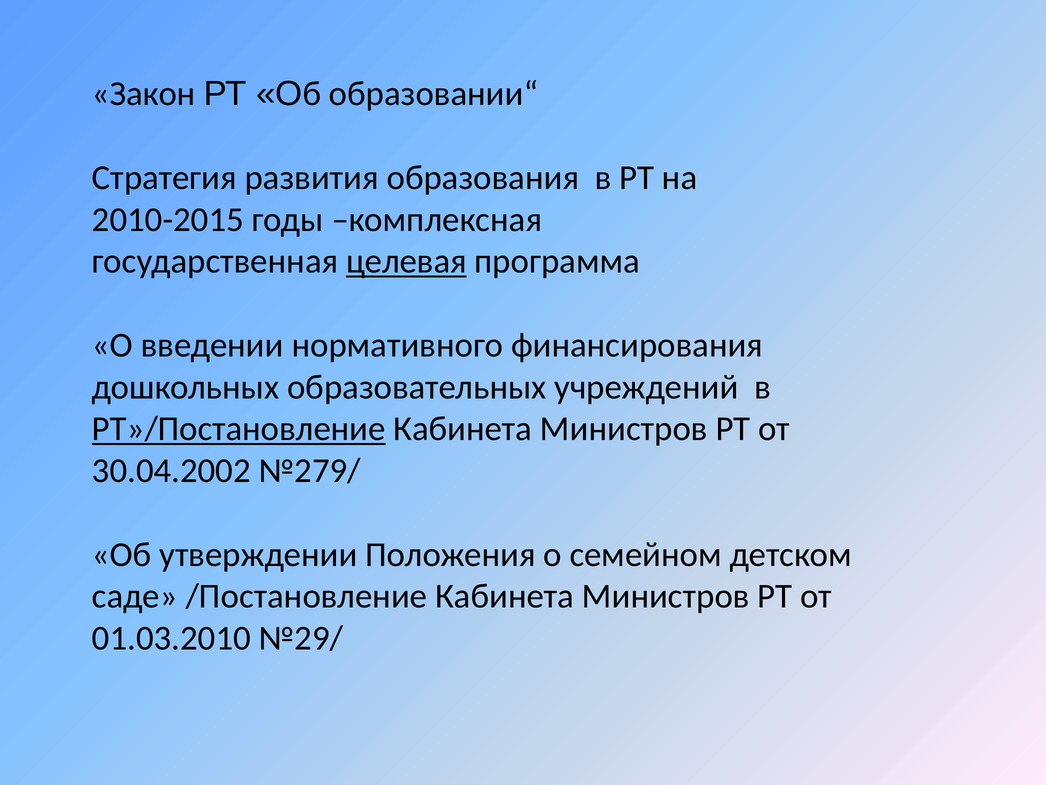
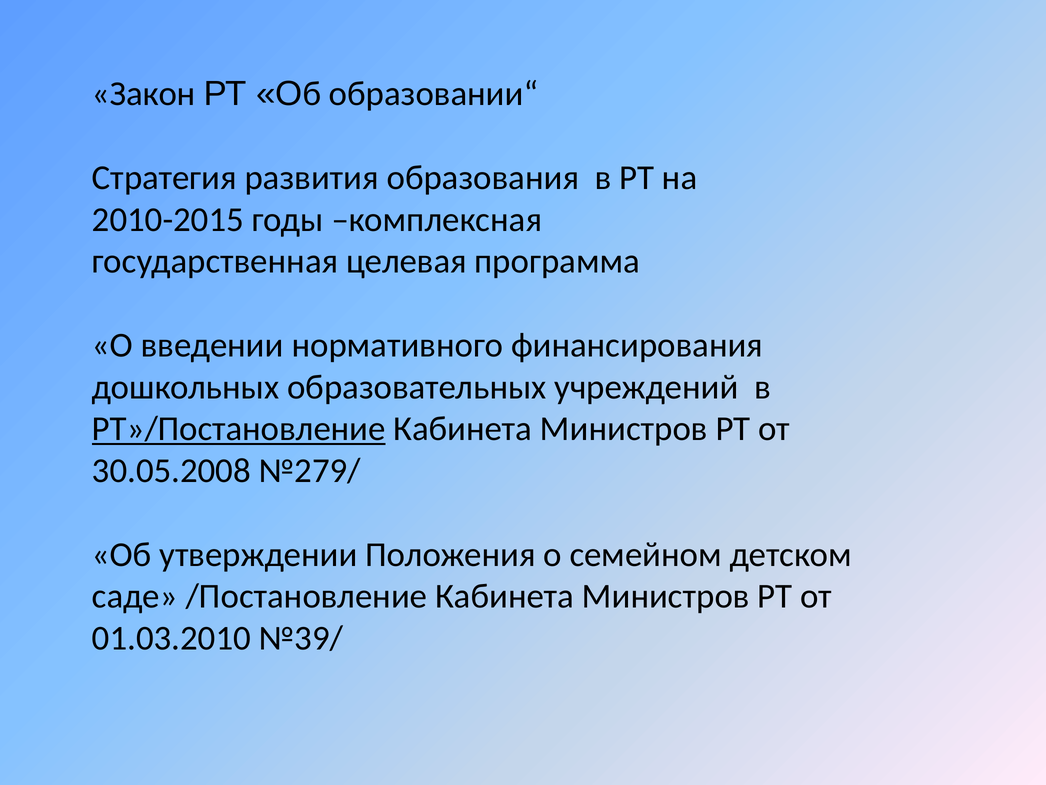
целевая underline: present -> none
30.04.2002: 30.04.2002 -> 30.05.2008
№29/: №29/ -> №39/
